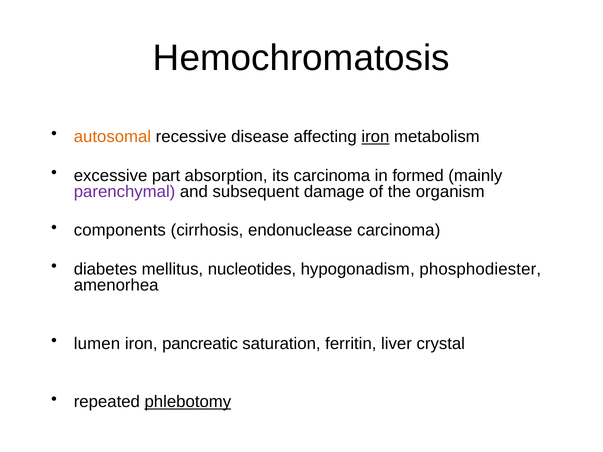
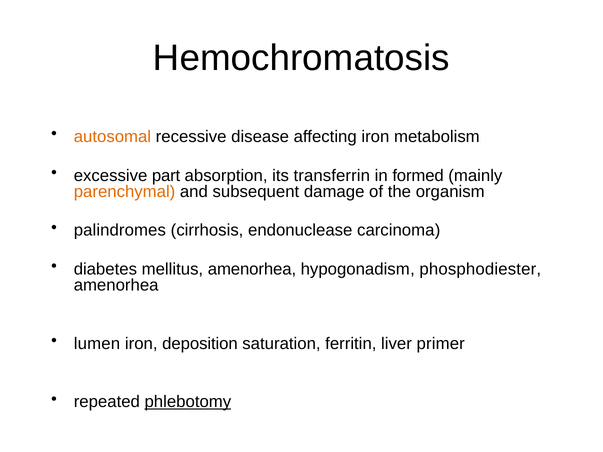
iron at (375, 137) underline: present -> none
its carcinoma: carcinoma -> transferrin
parenchymal colour: purple -> orange
components: components -> palindromes
mellitus nucleotides: nucleotides -> amenorhea
pancreatic: pancreatic -> deposition
crystal: crystal -> primer
